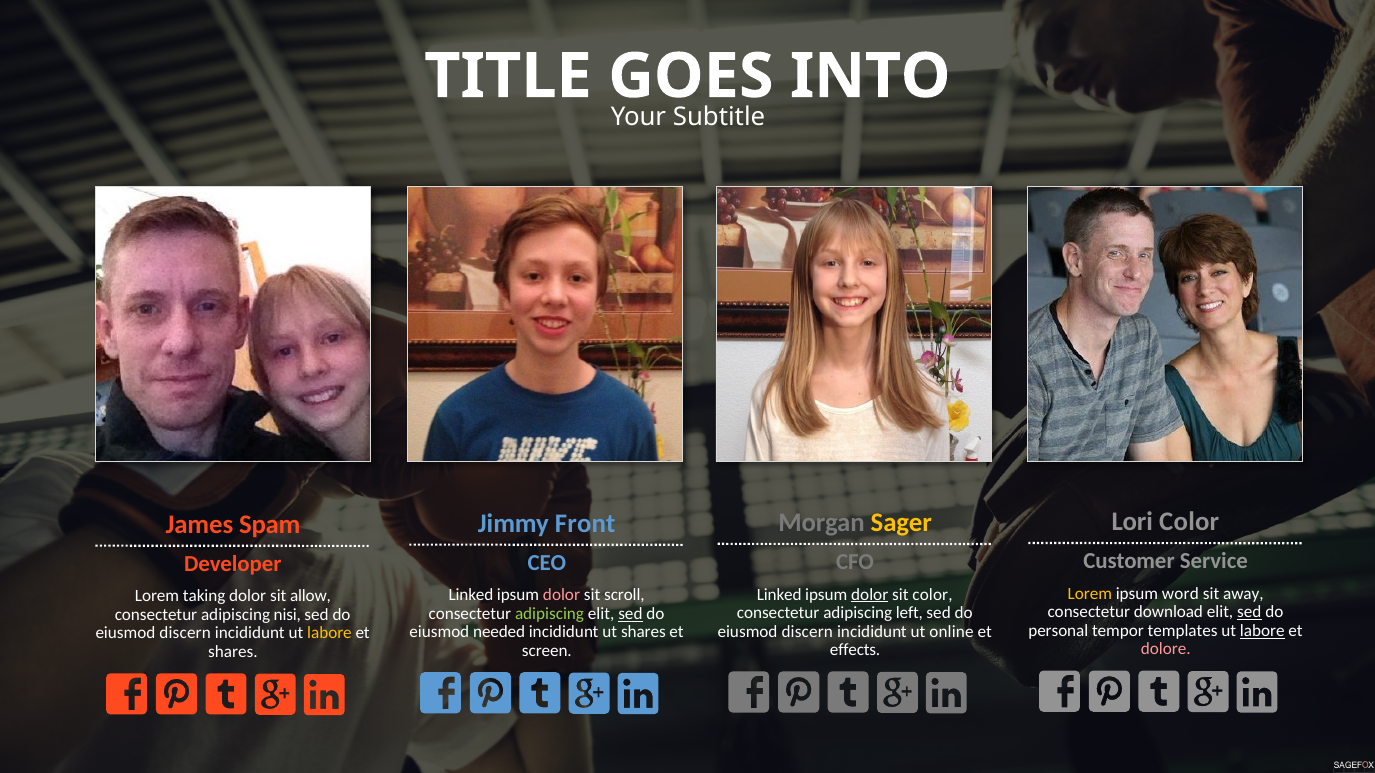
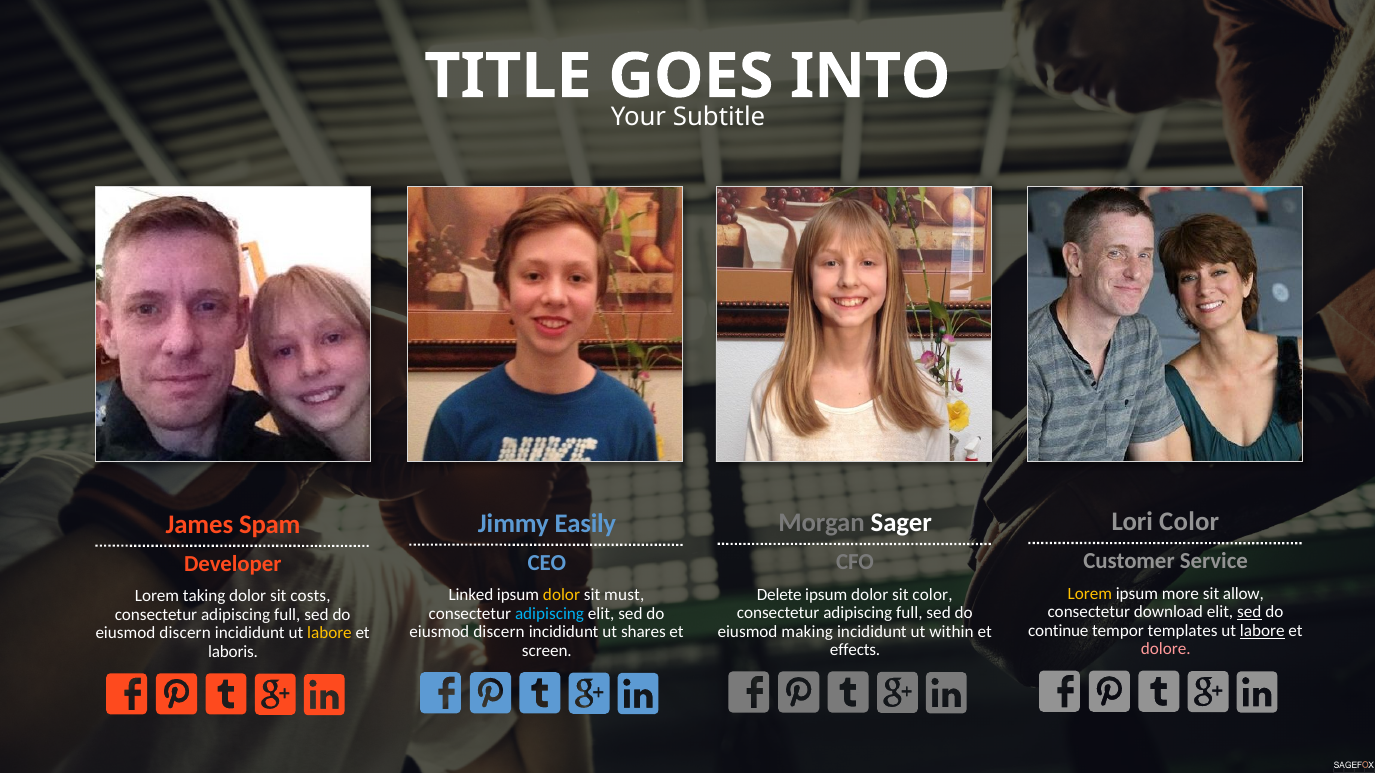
Sager colour: yellow -> white
Front: Front -> Easily
word: word -> more
away: away -> allow
Linked at (779, 595): Linked -> Delete
dolor at (870, 595) underline: present -> none
dolor at (562, 595) colour: pink -> yellow
scroll: scroll -> must
allow: allow -> costs
left at (909, 613): left -> full
adipiscing at (550, 614) colour: light green -> light blue
sed at (630, 614) underline: present -> none
nisi at (287, 615): nisi -> full
personal: personal -> continue
discern at (807, 632): discern -> making
online: online -> within
needed at (499, 633): needed -> discern
shares at (233, 652): shares -> laboris
